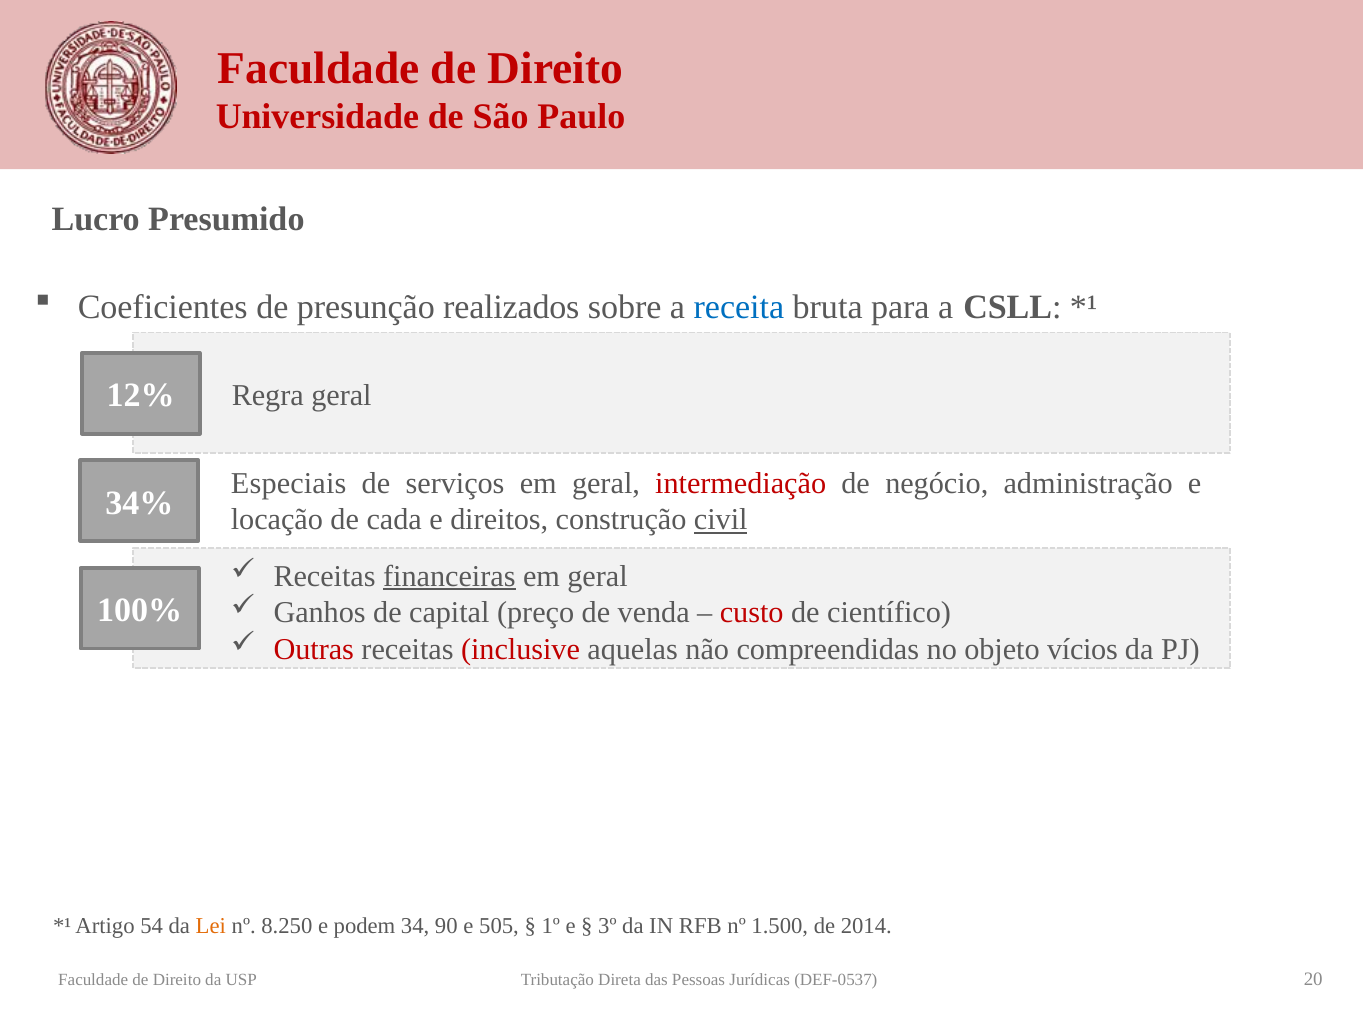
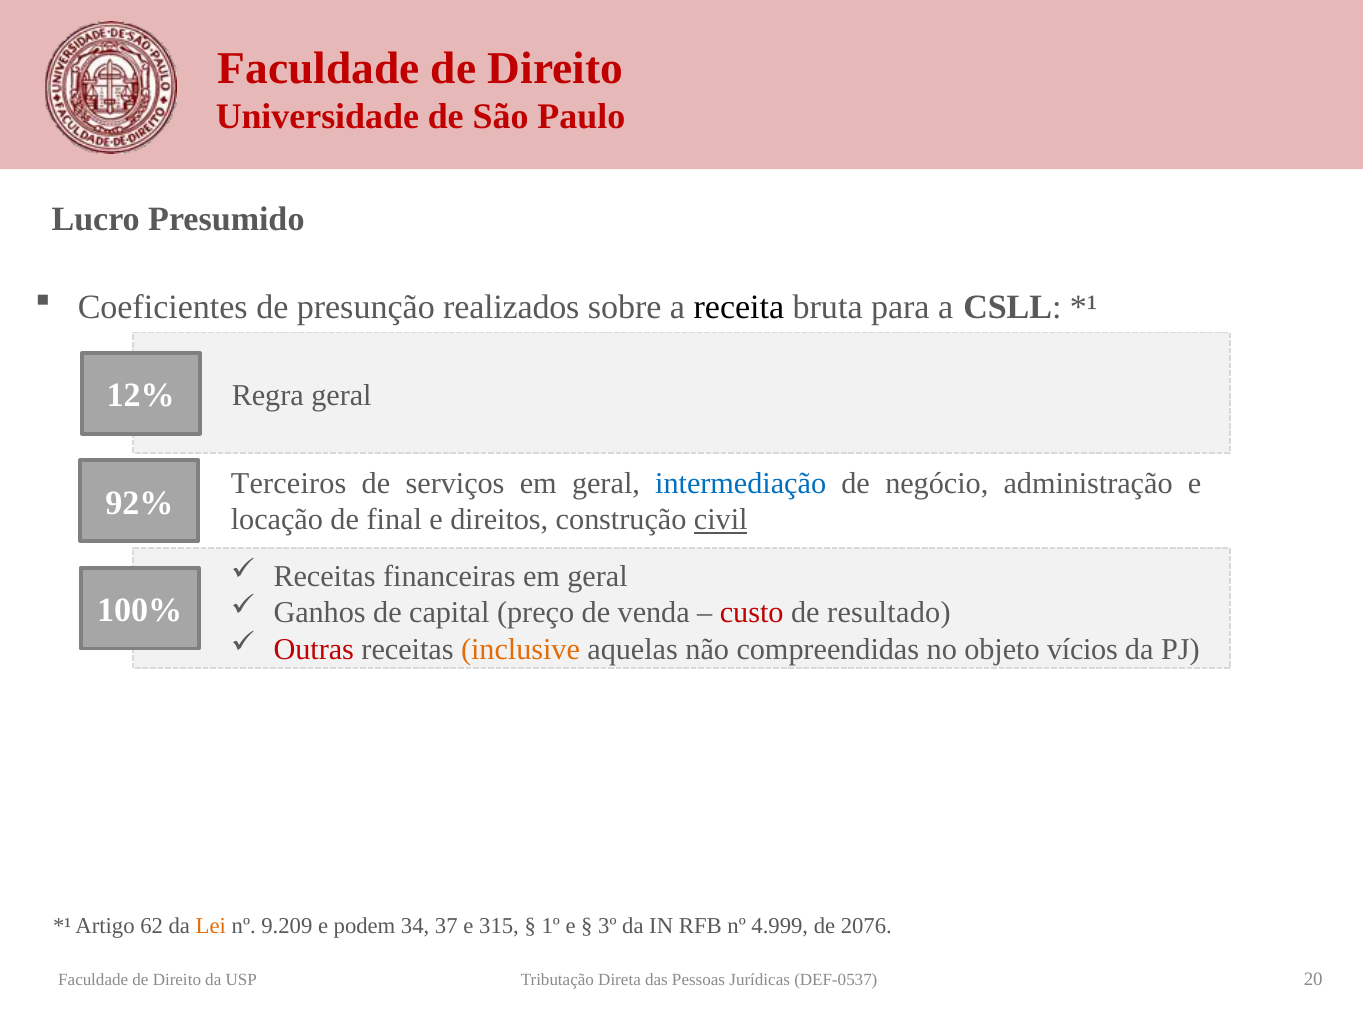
receita colour: blue -> black
Especiais: Especiais -> Terceiros
intermediação colour: red -> blue
34%: 34% -> 92%
cada: cada -> final
financeiras underline: present -> none
científico: científico -> resultado
inclusive colour: red -> orange
54: 54 -> 62
8.250: 8.250 -> 9.209
90: 90 -> 37
505: 505 -> 315
1.500: 1.500 -> 4.999
2014: 2014 -> 2076
